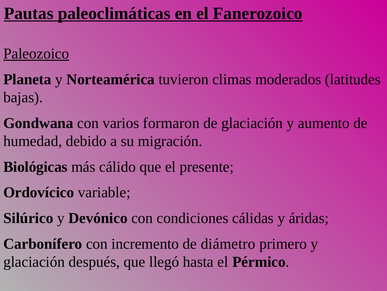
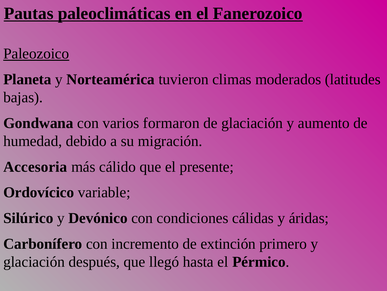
Biológicas: Biológicas -> Accesoria
diámetro: diámetro -> extinción
